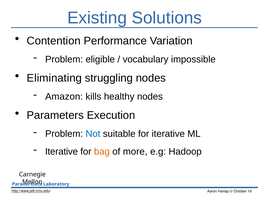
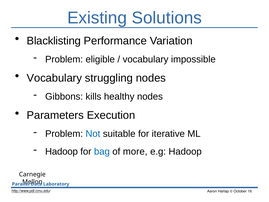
Contention: Contention -> Blacklisting
Eliminating at (54, 78): Eliminating -> Vocabulary
Amazon: Amazon -> Gibbons
Iterative at (62, 151): Iterative -> Hadoop
bag colour: orange -> blue
